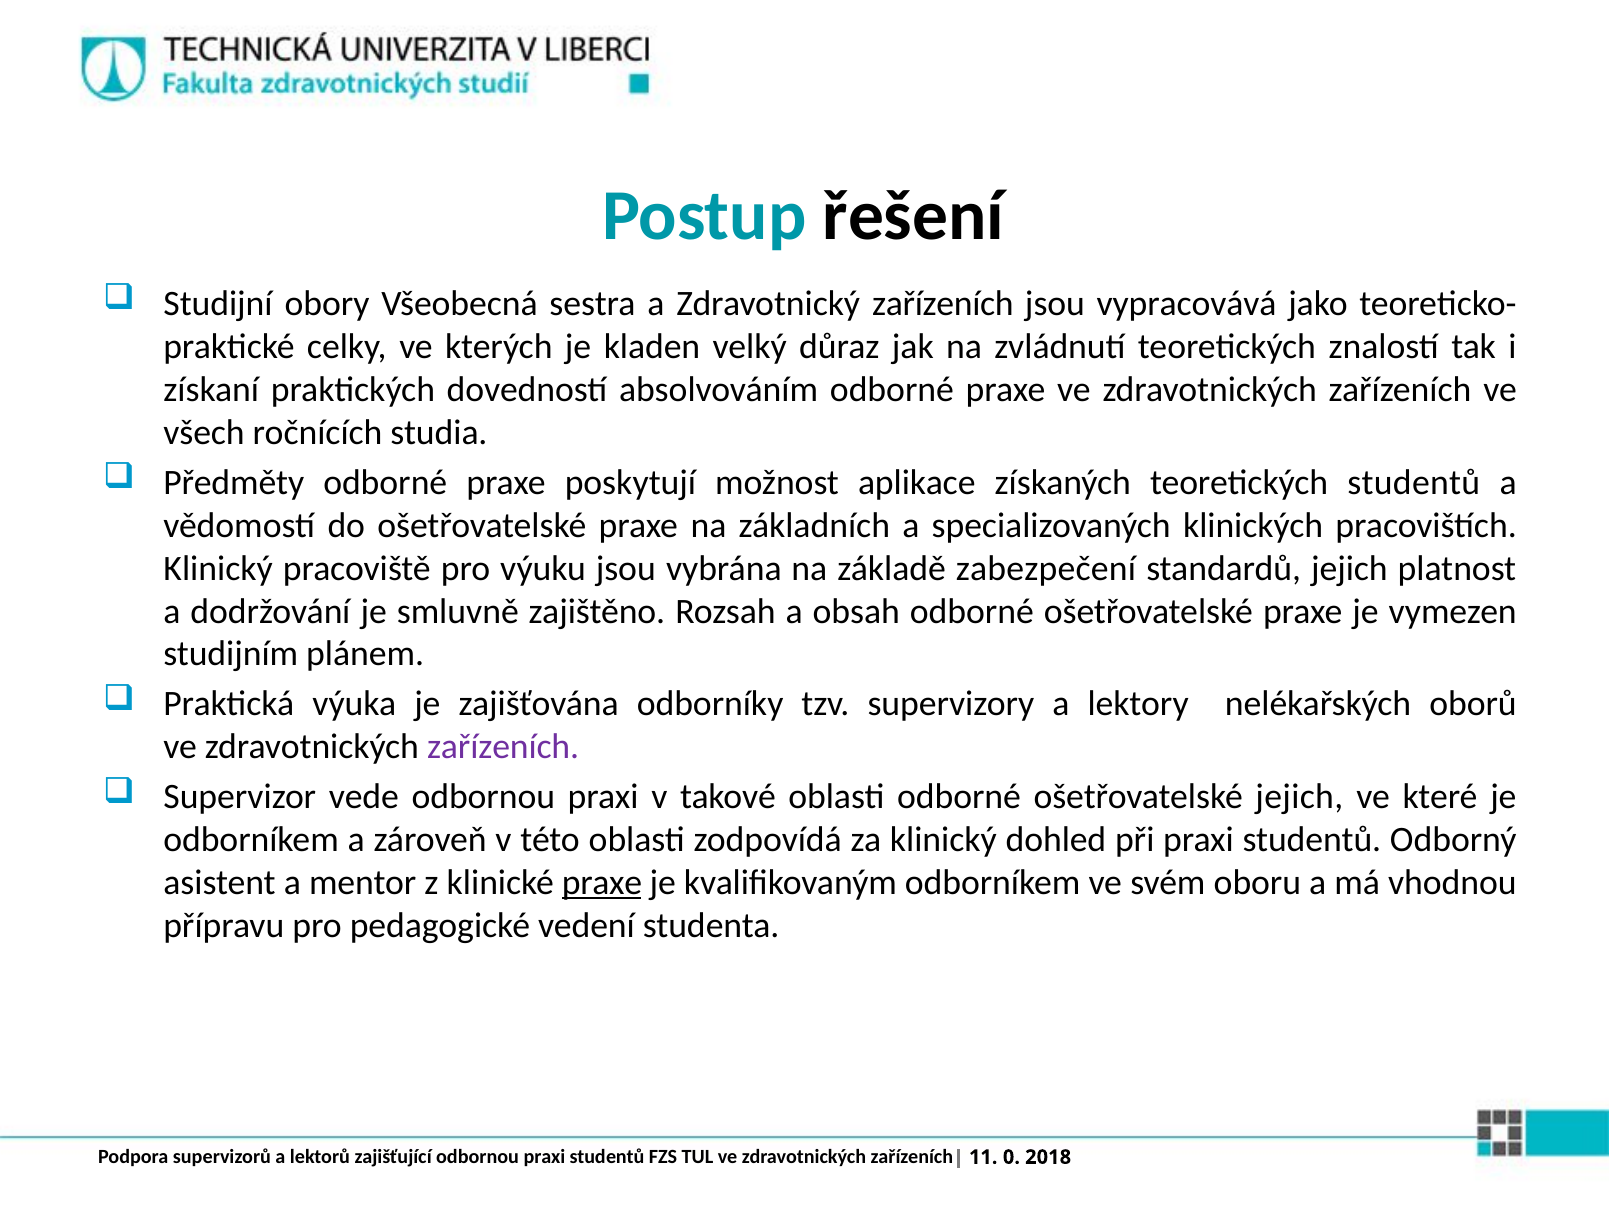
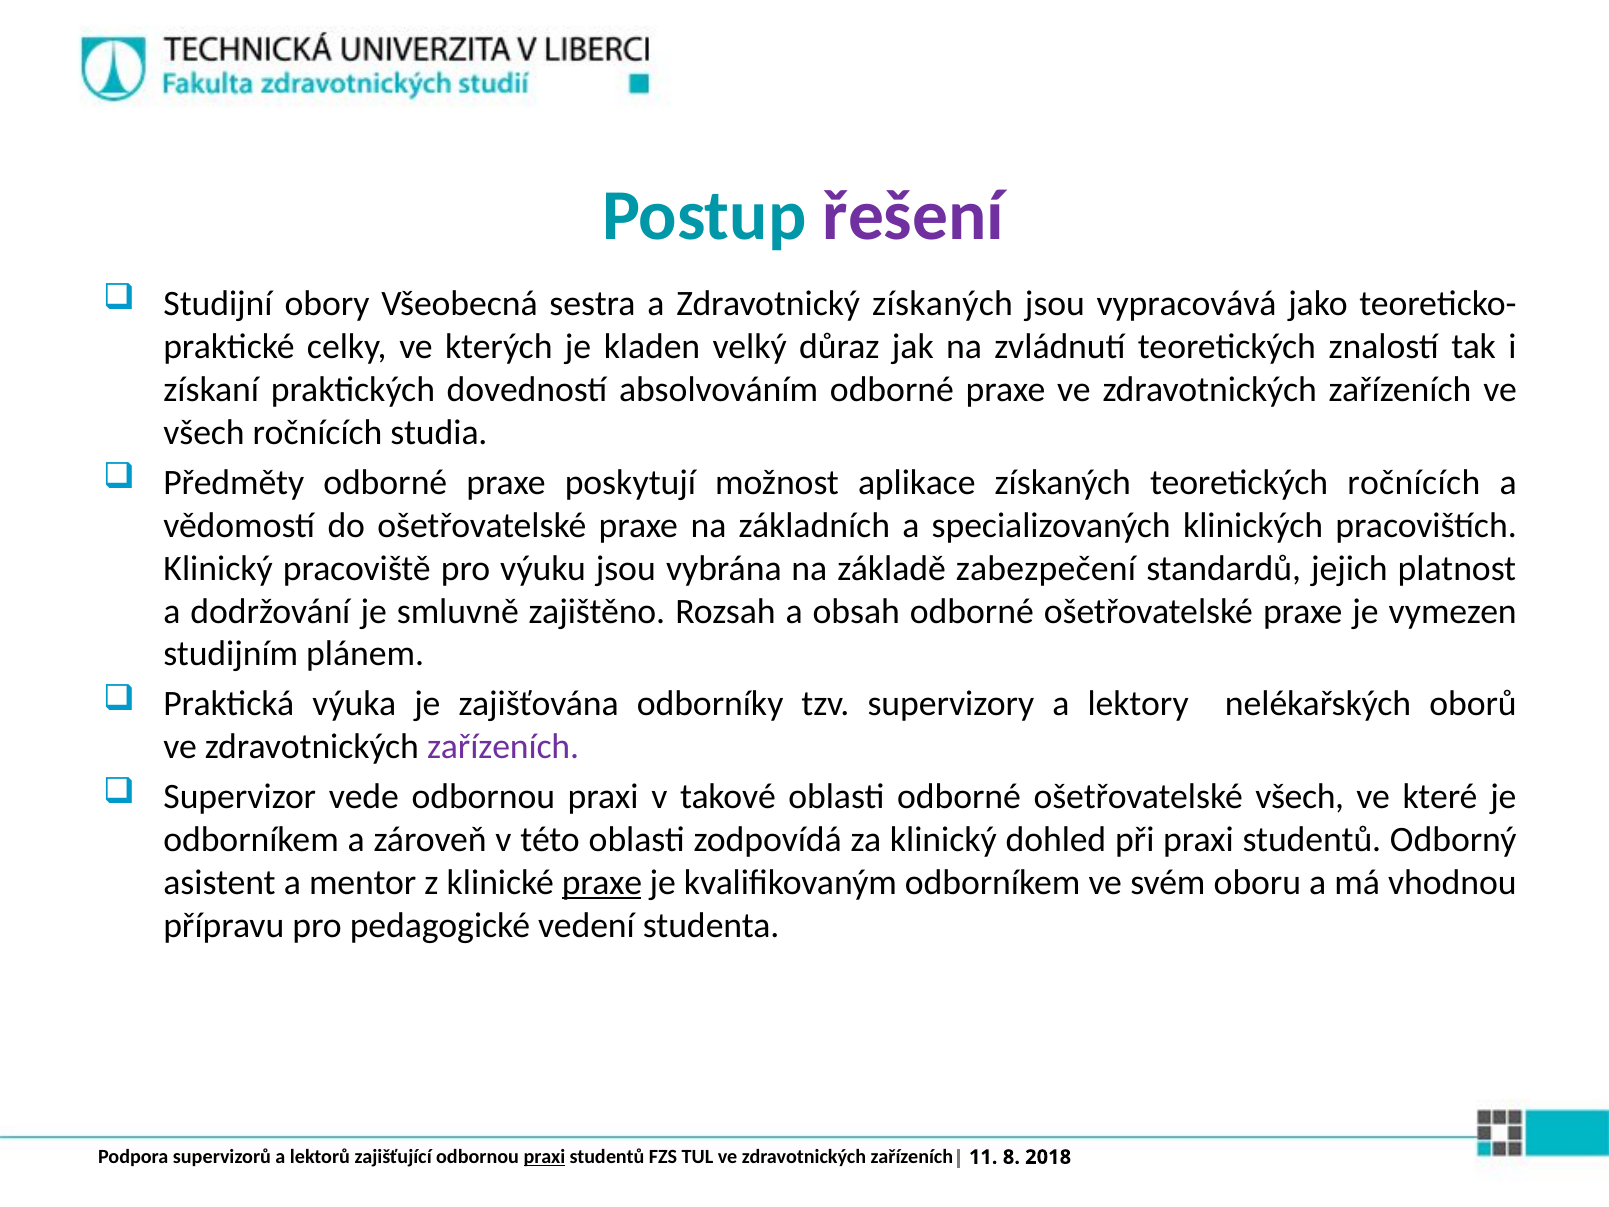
řešení colour: black -> purple
Zdravotnický zařízeních: zařízeních -> získaných
teoretických studentů: studentů -> ročnících
ošetřovatelské jejich: jejich -> všech
praxi at (544, 1157) underline: none -> present
0: 0 -> 8
